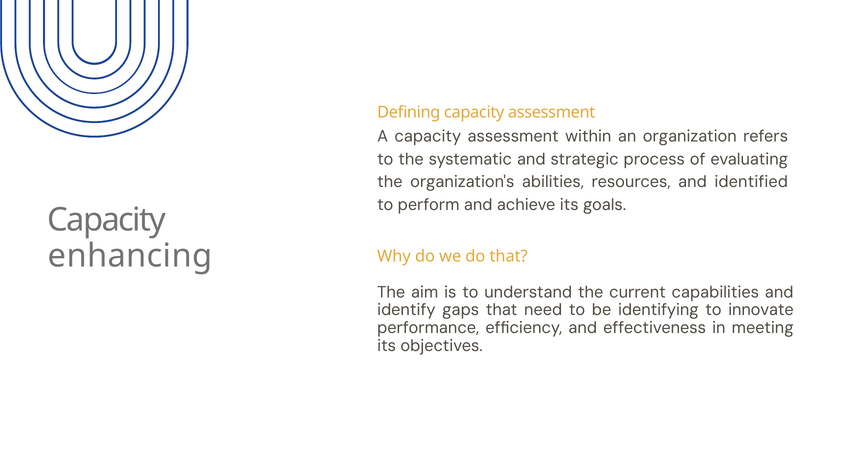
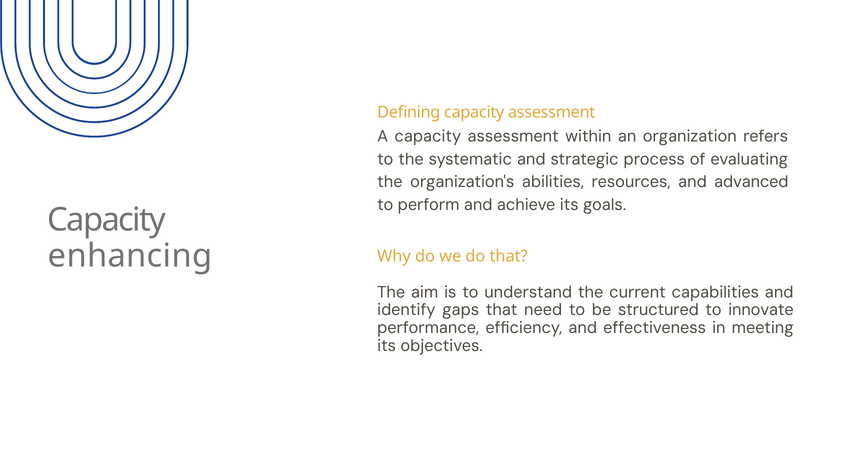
identified: identified -> advanced
identifying: identifying -> structured
